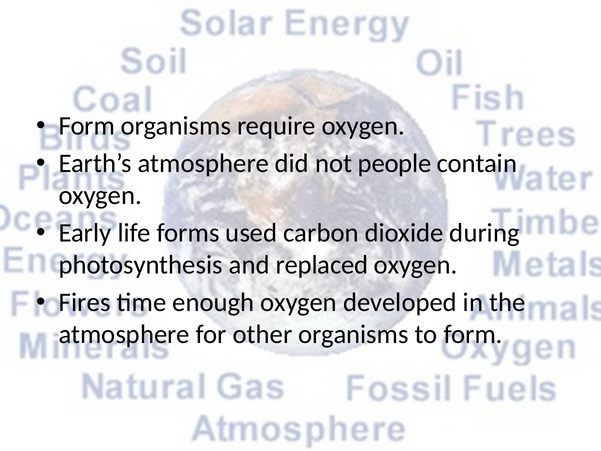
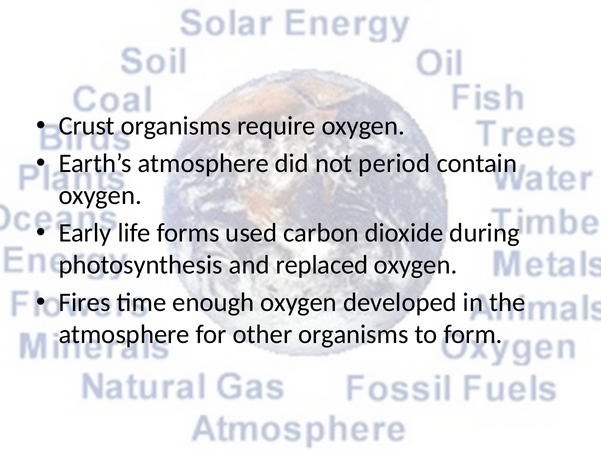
Form at (87, 126): Form -> Crust
people: people -> period
